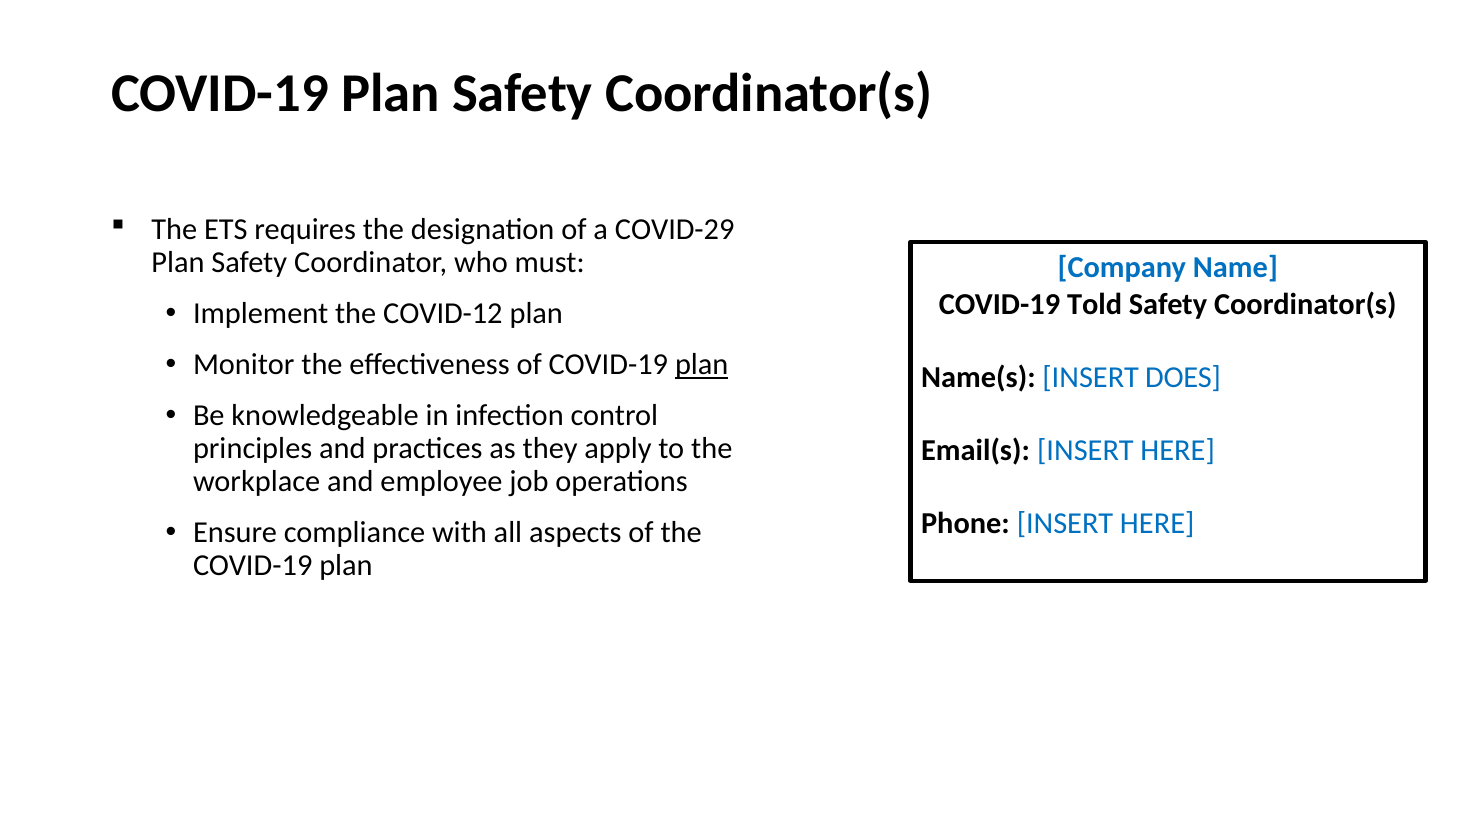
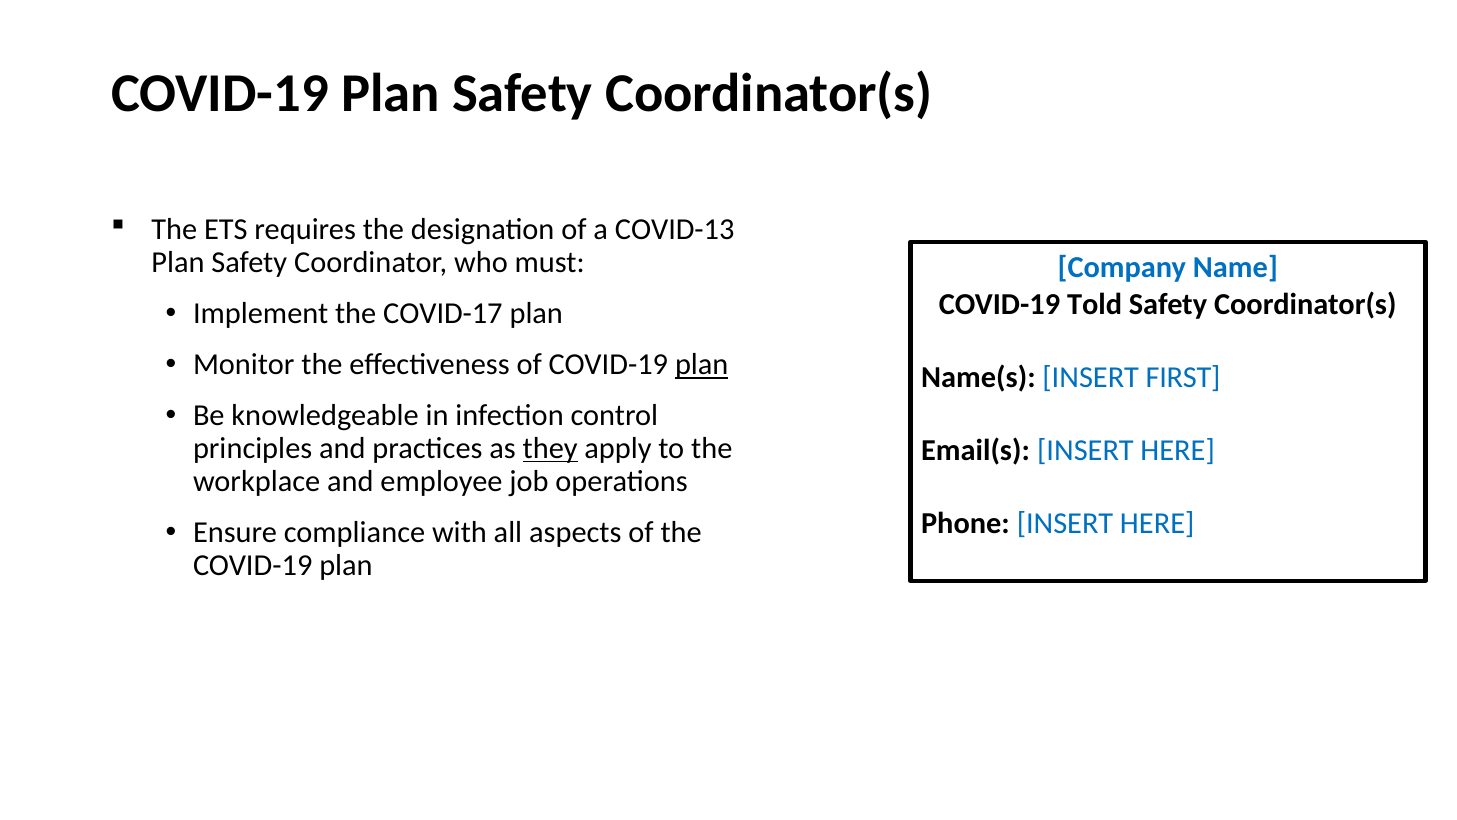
COVID-29: COVID-29 -> COVID-13
COVID-12: COVID-12 -> COVID-17
DOES: DOES -> FIRST
they underline: none -> present
